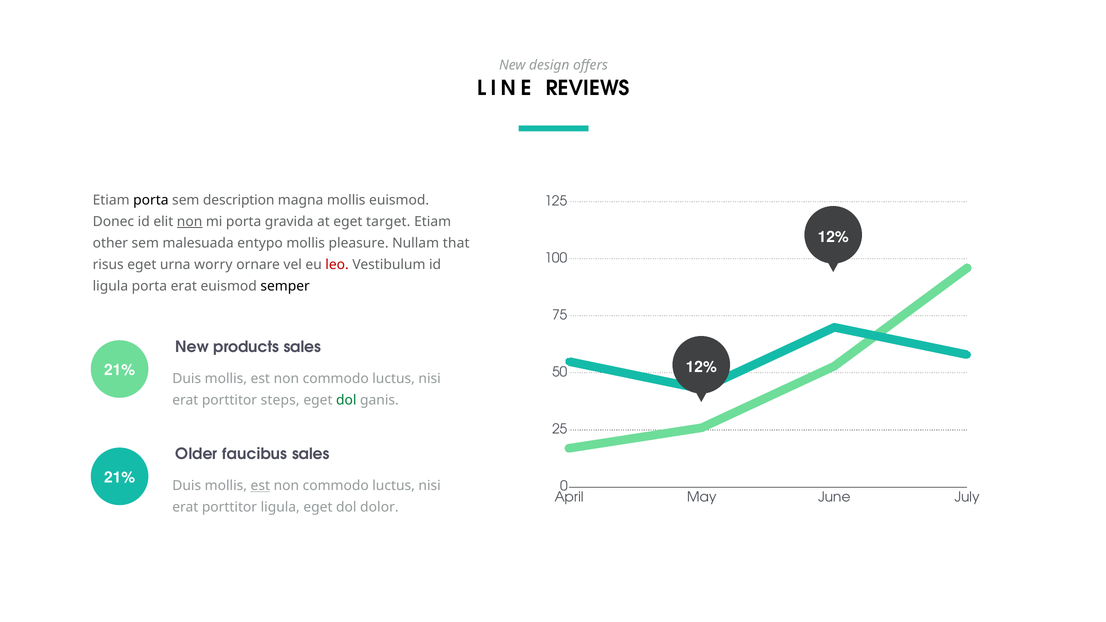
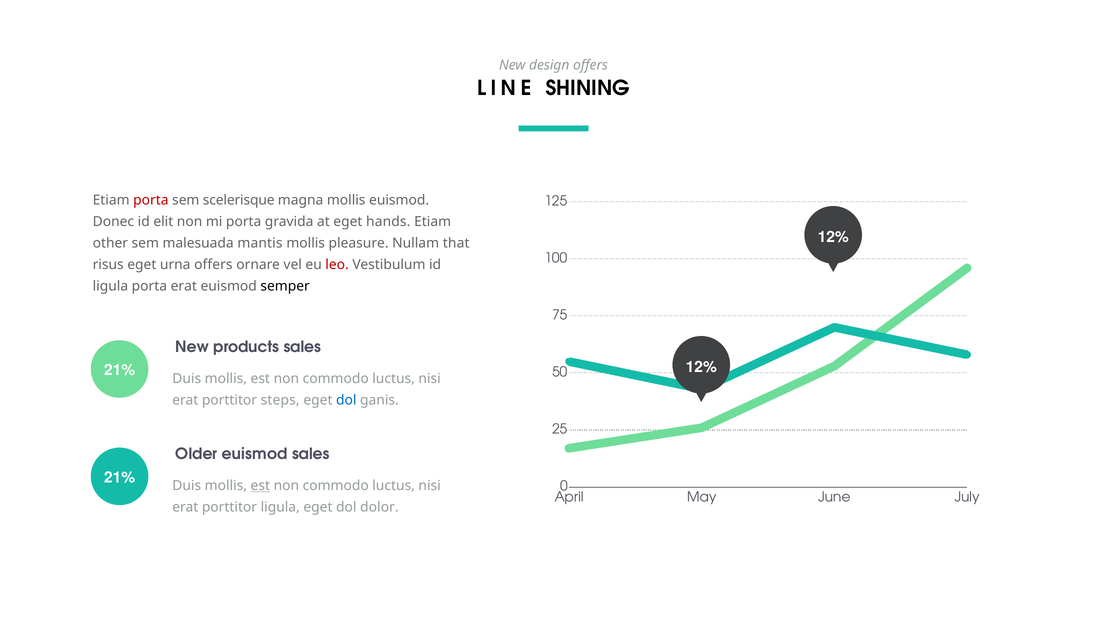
REVIEWS: REVIEWS -> SHINING
porta at (151, 200) colour: black -> red
description: description -> scelerisque
non at (190, 222) underline: present -> none
target: target -> hands
entypo: entypo -> mantis
urna worry: worry -> offers
dol at (346, 400) colour: green -> blue
Older faucibus: faucibus -> euismod
